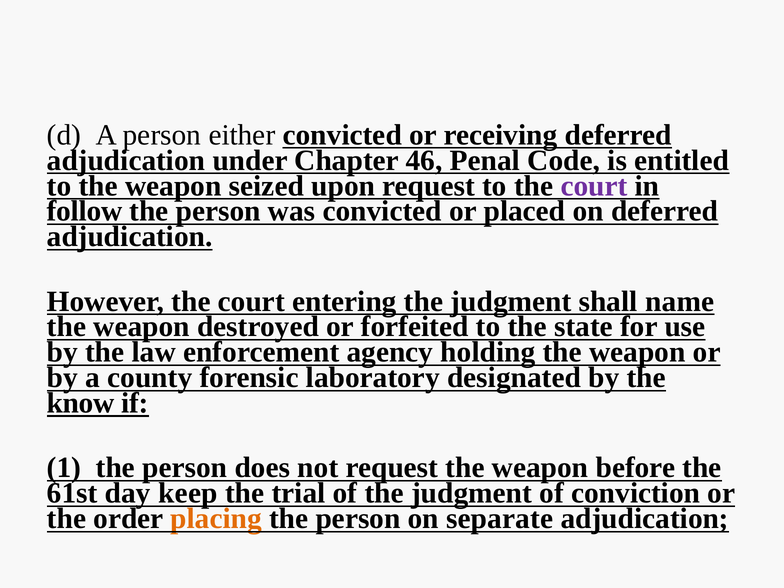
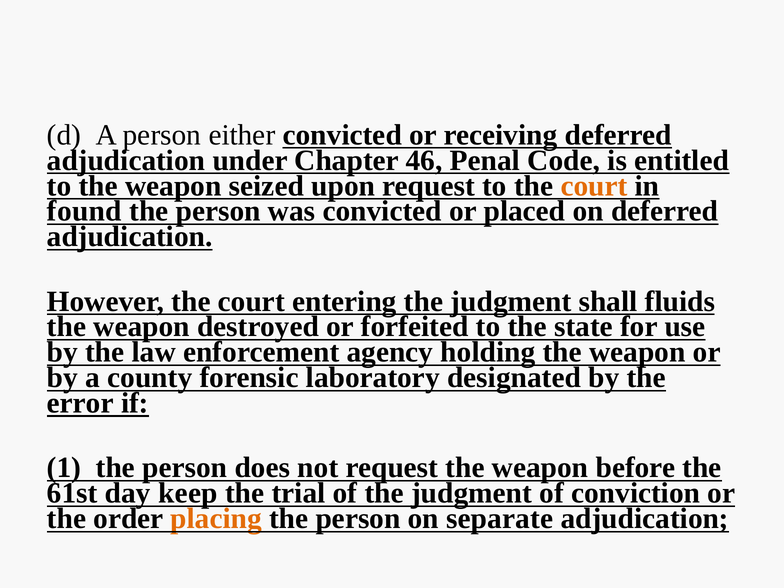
court at (594, 186) colour: purple -> orange
follow: follow -> found
name: name -> fluids
know: know -> error
